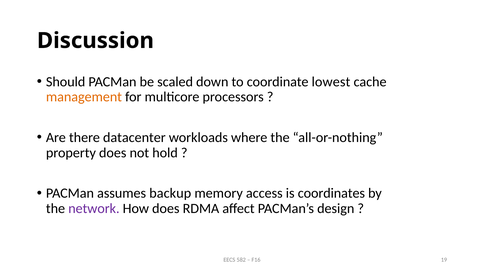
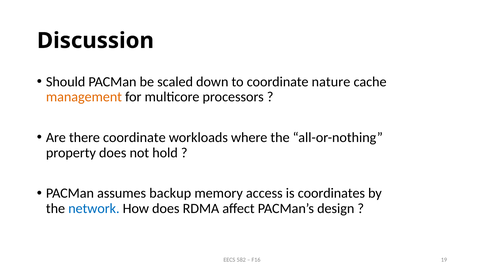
lowest: lowest -> nature
there datacenter: datacenter -> coordinate
network colour: purple -> blue
